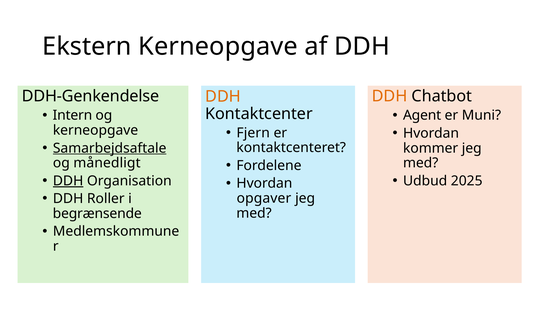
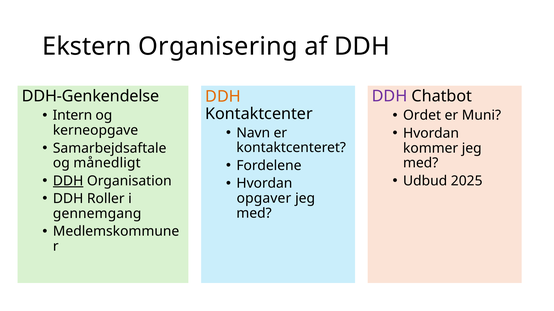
Ekstern Kerneopgave: Kerneopgave -> Organisering
DDH at (390, 97) colour: orange -> purple
Agent: Agent -> Ordet
Fjern: Fjern -> Navn
Samarbejdsaftale underline: present -> none
begrænsende: begrænsende -> gennemgang
